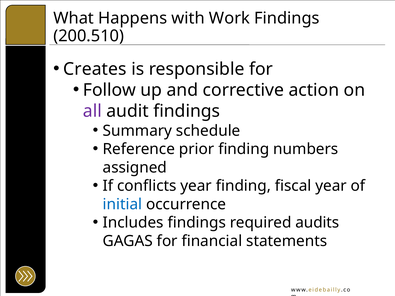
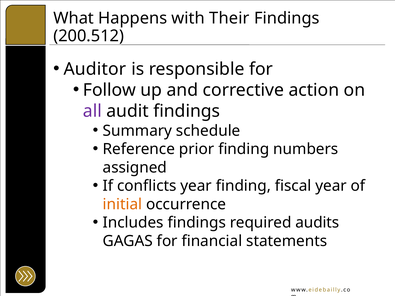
Work: Work -> Their
200.510: 200.510 -> 200.512
Creates: Creates -> Auditor
initial colour: blue -> orange
